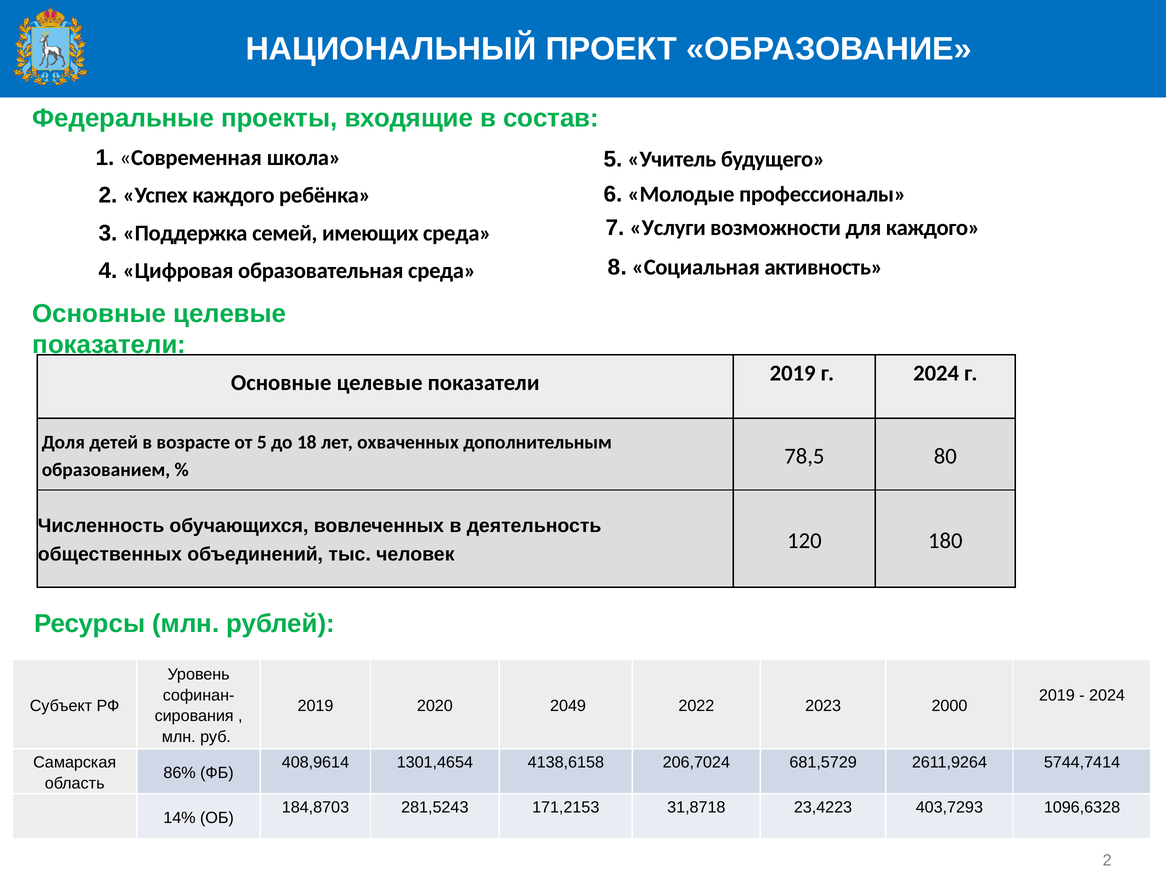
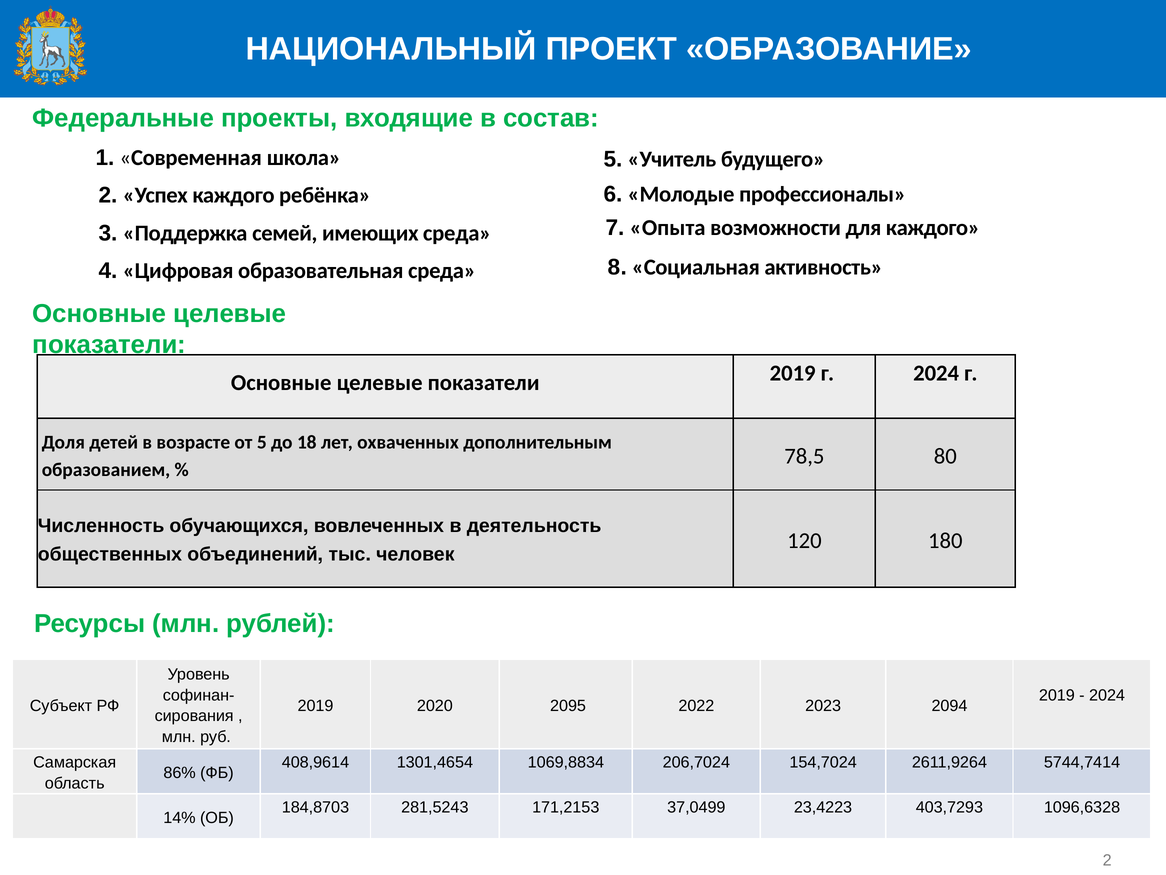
Услуги: Услуги -> Опыта
2049: 2049 -> 2095
2000: 2000 -> 2094
4138,6158: 4138,6158 -> 1069,8834
681,5729: 681,5729 -> 154,7024
31,8718: 31,8718 -> 37,0499
